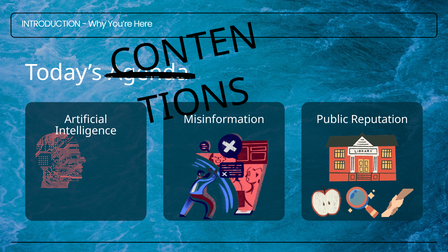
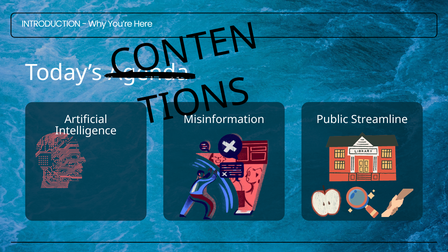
Reputation: Reputation -> Streamline
